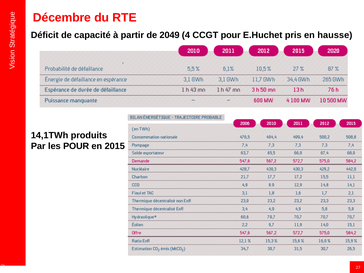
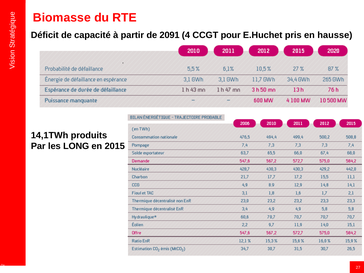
Décembre: Décembre -> Biomasse
2049: 2049 -> 2091
les POUR: POUR -> LONG
